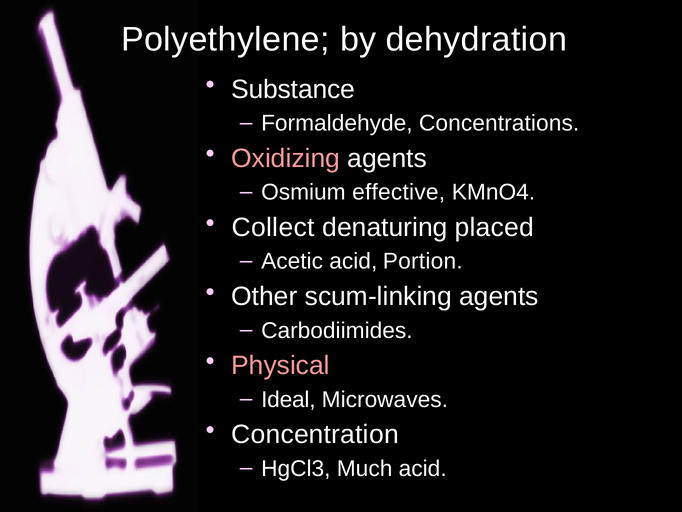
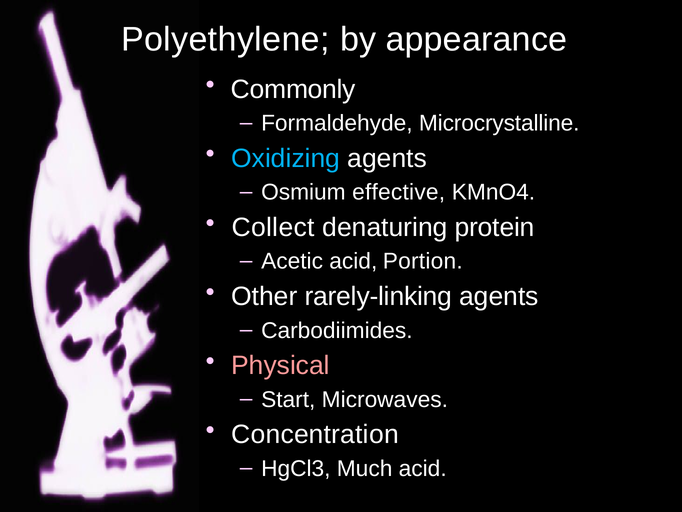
dehydration: dehydration -> appearance
Substance: Substance -> Commonly
Concentrations: Concentrations -> Microcrystalline
Oxidizing colour: pink -> light blue
placed: placed -> protein
scum-linking: scum-linking -> rarely-linking
Ideal: Ideal -> Start
